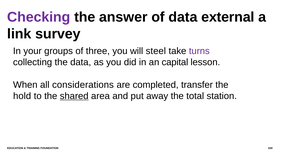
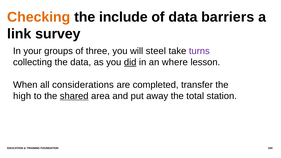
Checking colour: purple -> orange
answer: answer -> include
external: external -> barriers
did underline: none -> present
capital: capital -> where
hold: hold -> high
